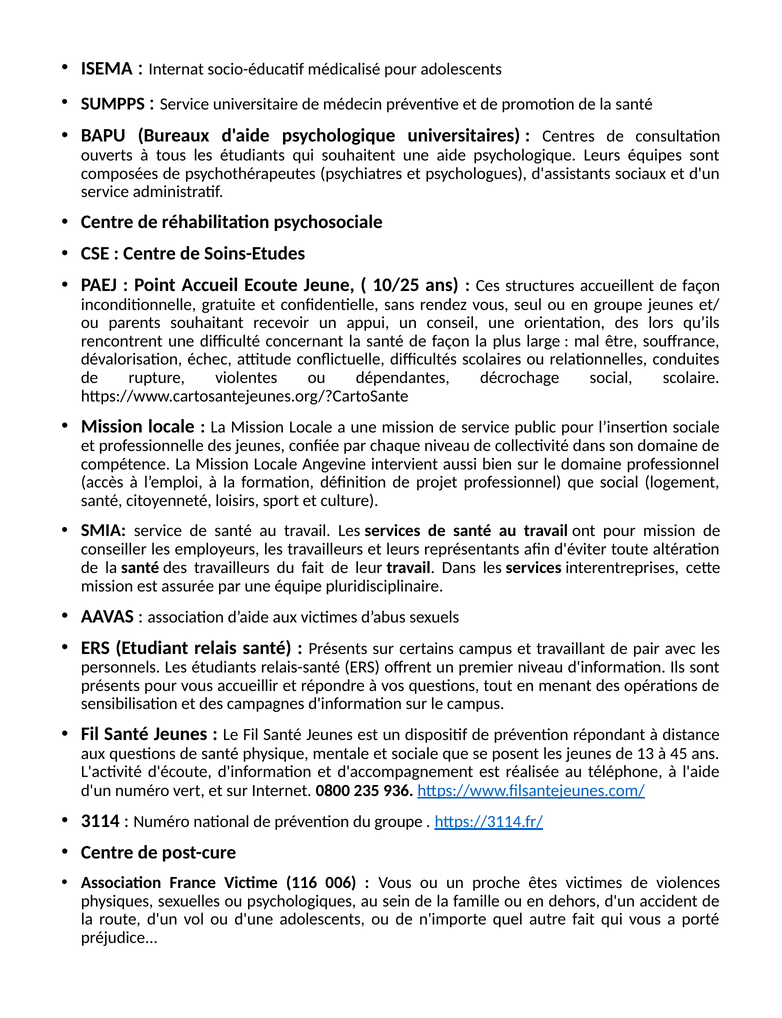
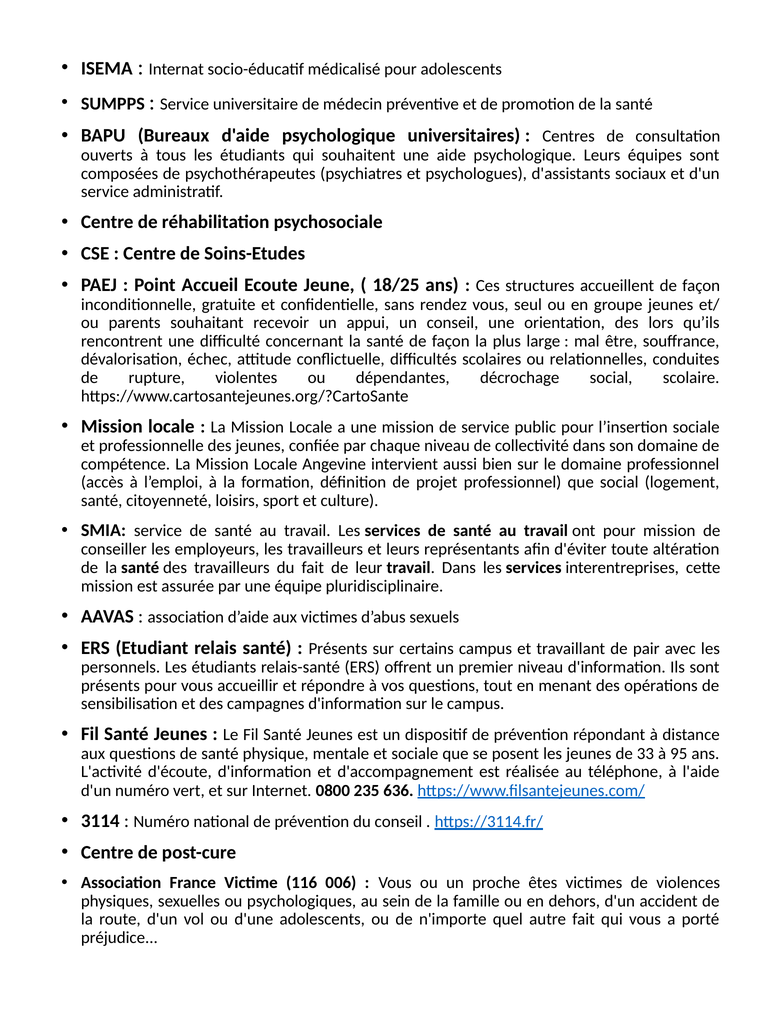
10/25: 10/25 -> 18/25
13: 13 -> 33
45: 45 -> 95
936: 936 -> 636
du groupe: groupe -> conseil
